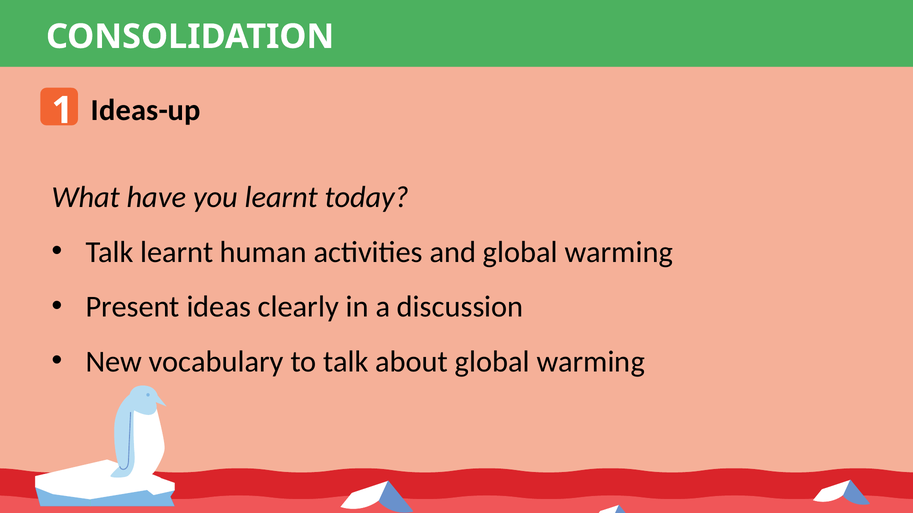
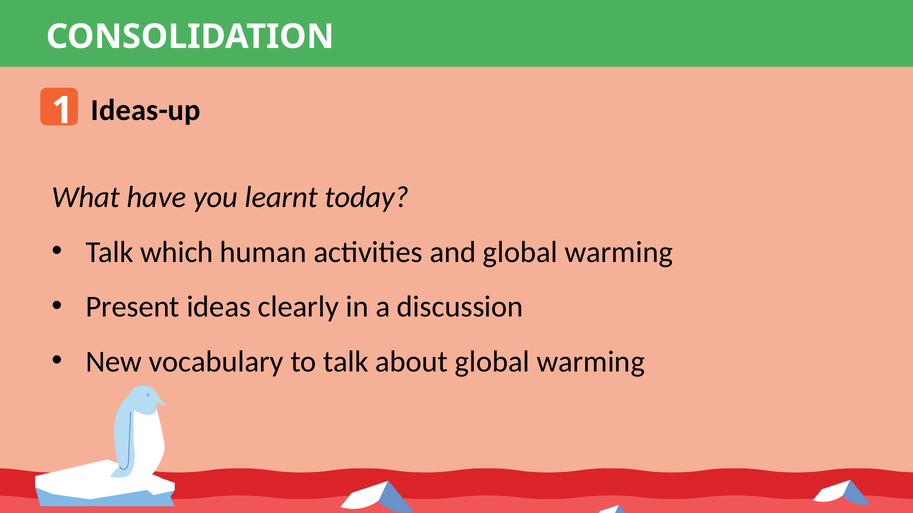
Talk learnt: learnt -> which
